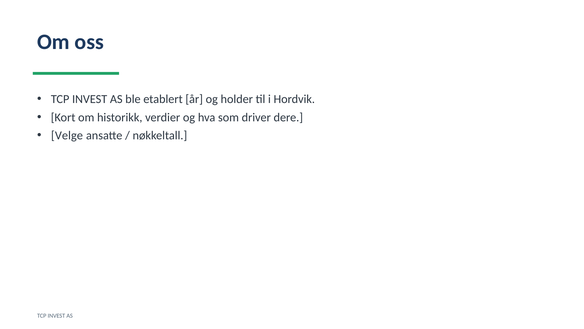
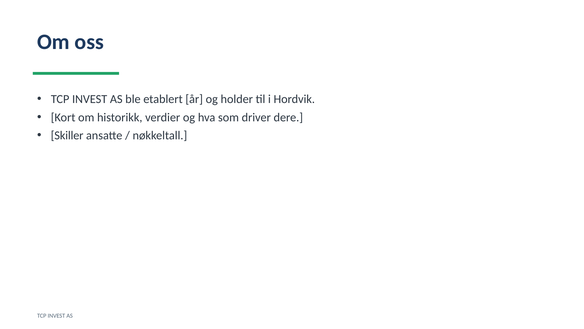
Velge: Velge -> Skiller
